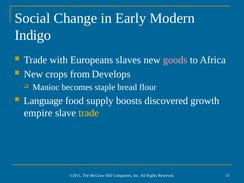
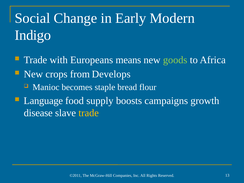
slaves: slaves -> means
goods colour: pink -> light green
discovered: discovered -> campaigns
empire: empire -> disease
